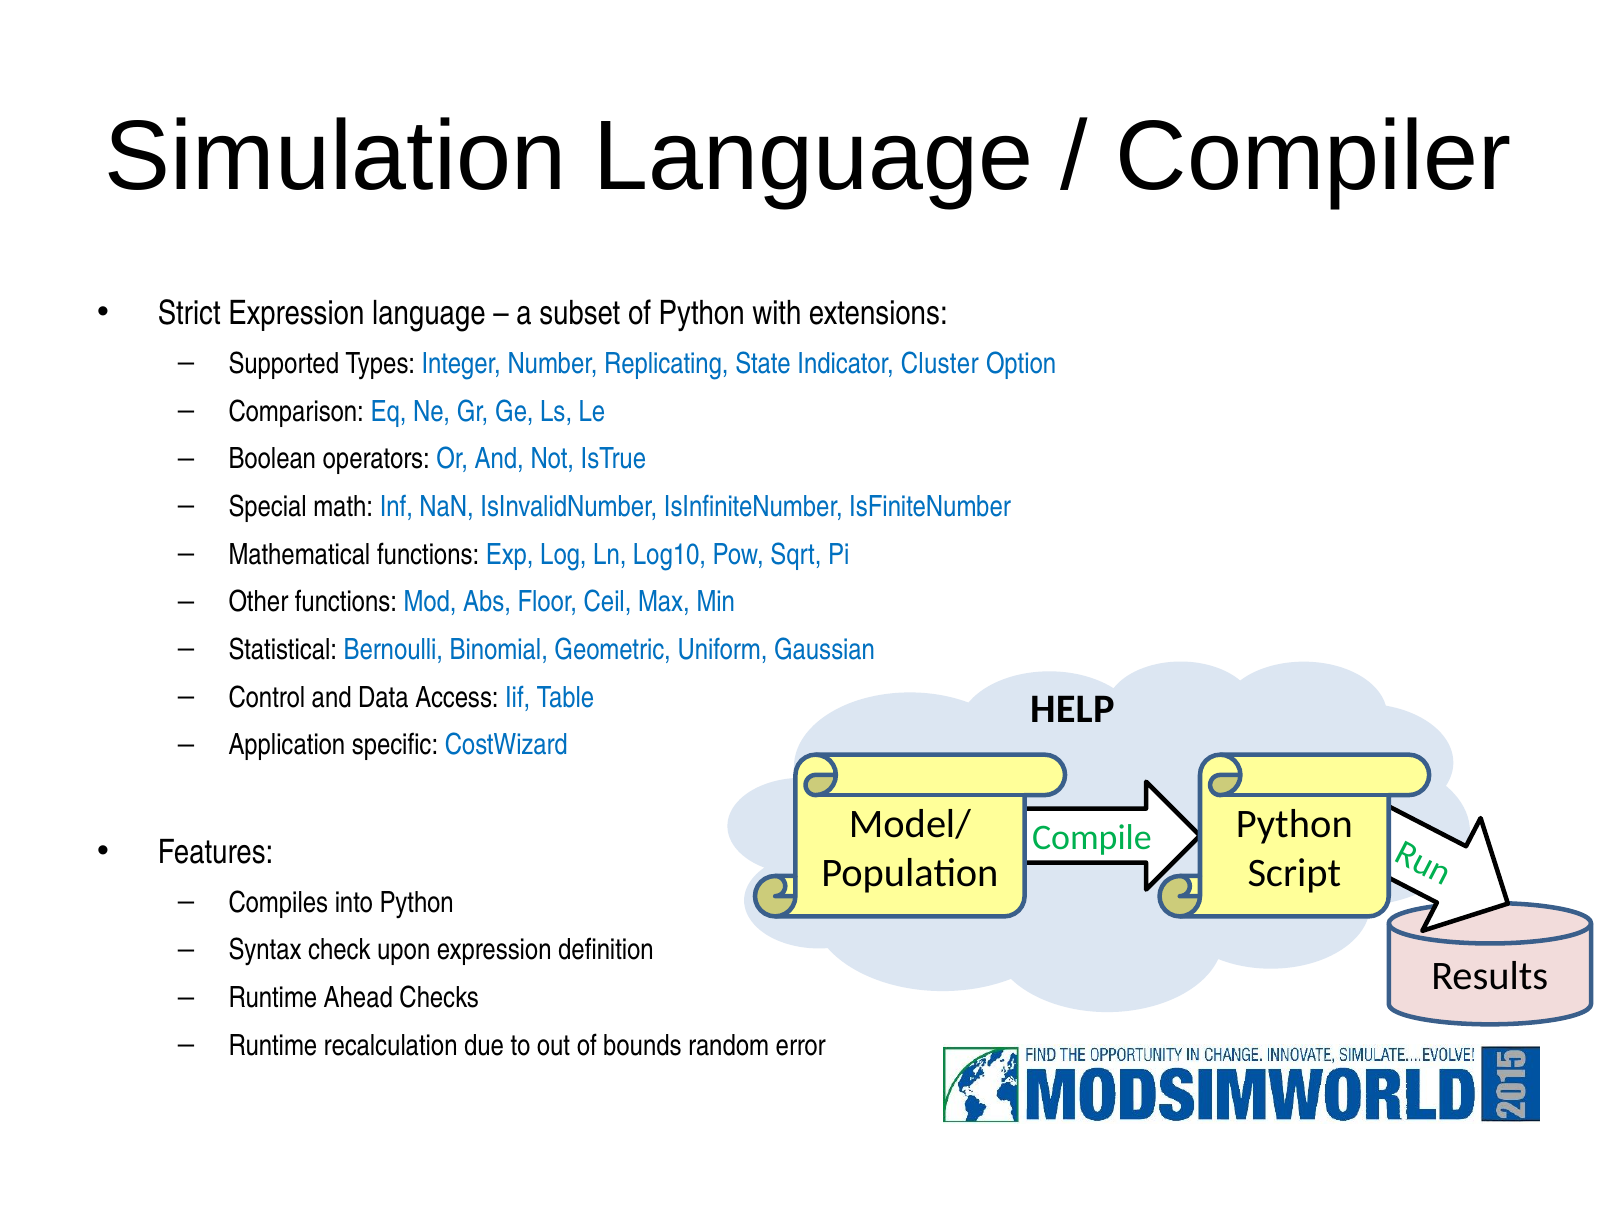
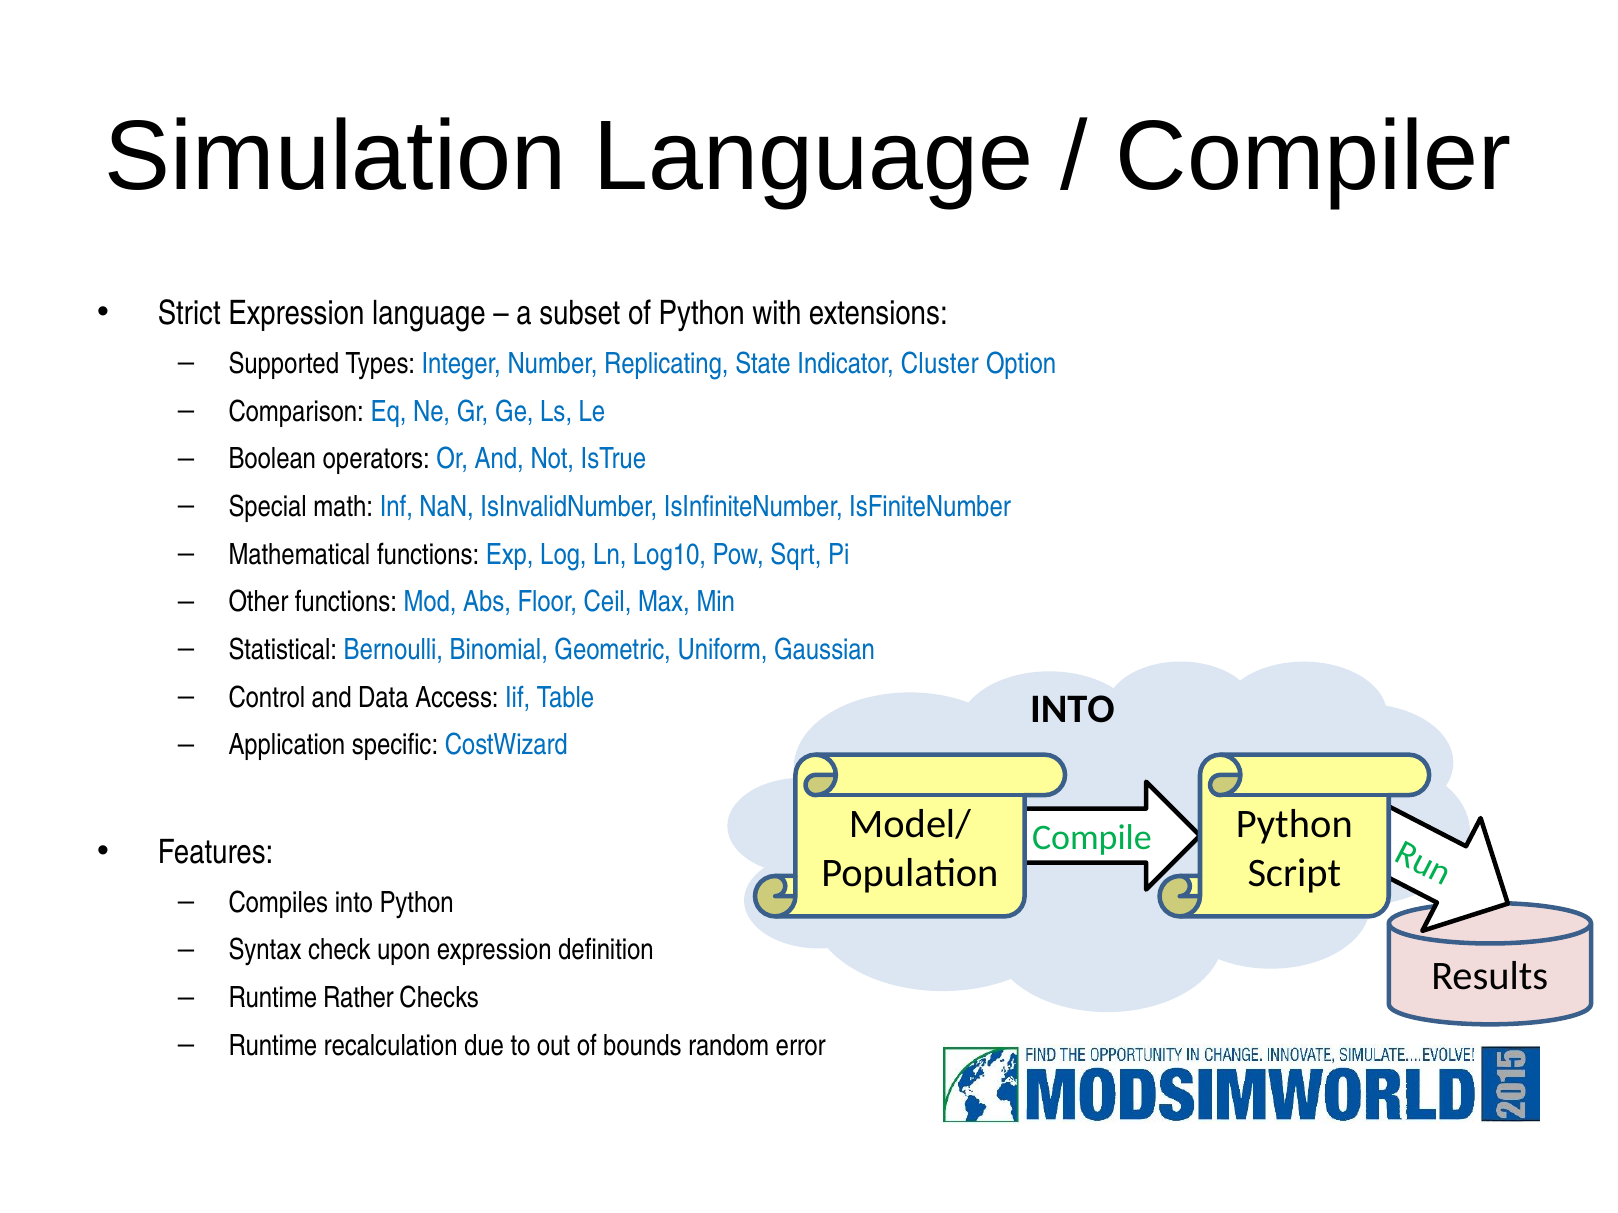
HELP at (1072, 709): HELP -> INTO
Ahead: Ahead -> Rather
